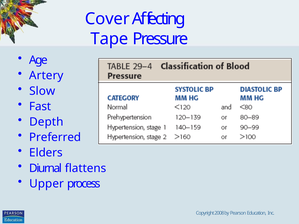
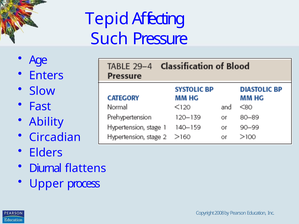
Cover: Cover -> Tepid
Tape: Tape -> Such
Artery: Artery -> Enters
Depth: Depth -> Ability
Preferred: Preferred -> Circadian
